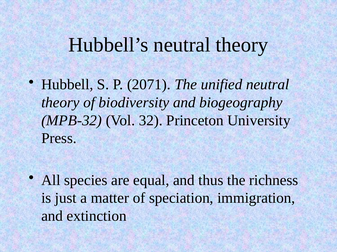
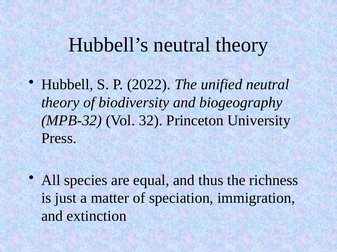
2071: 2071 -> 2022
